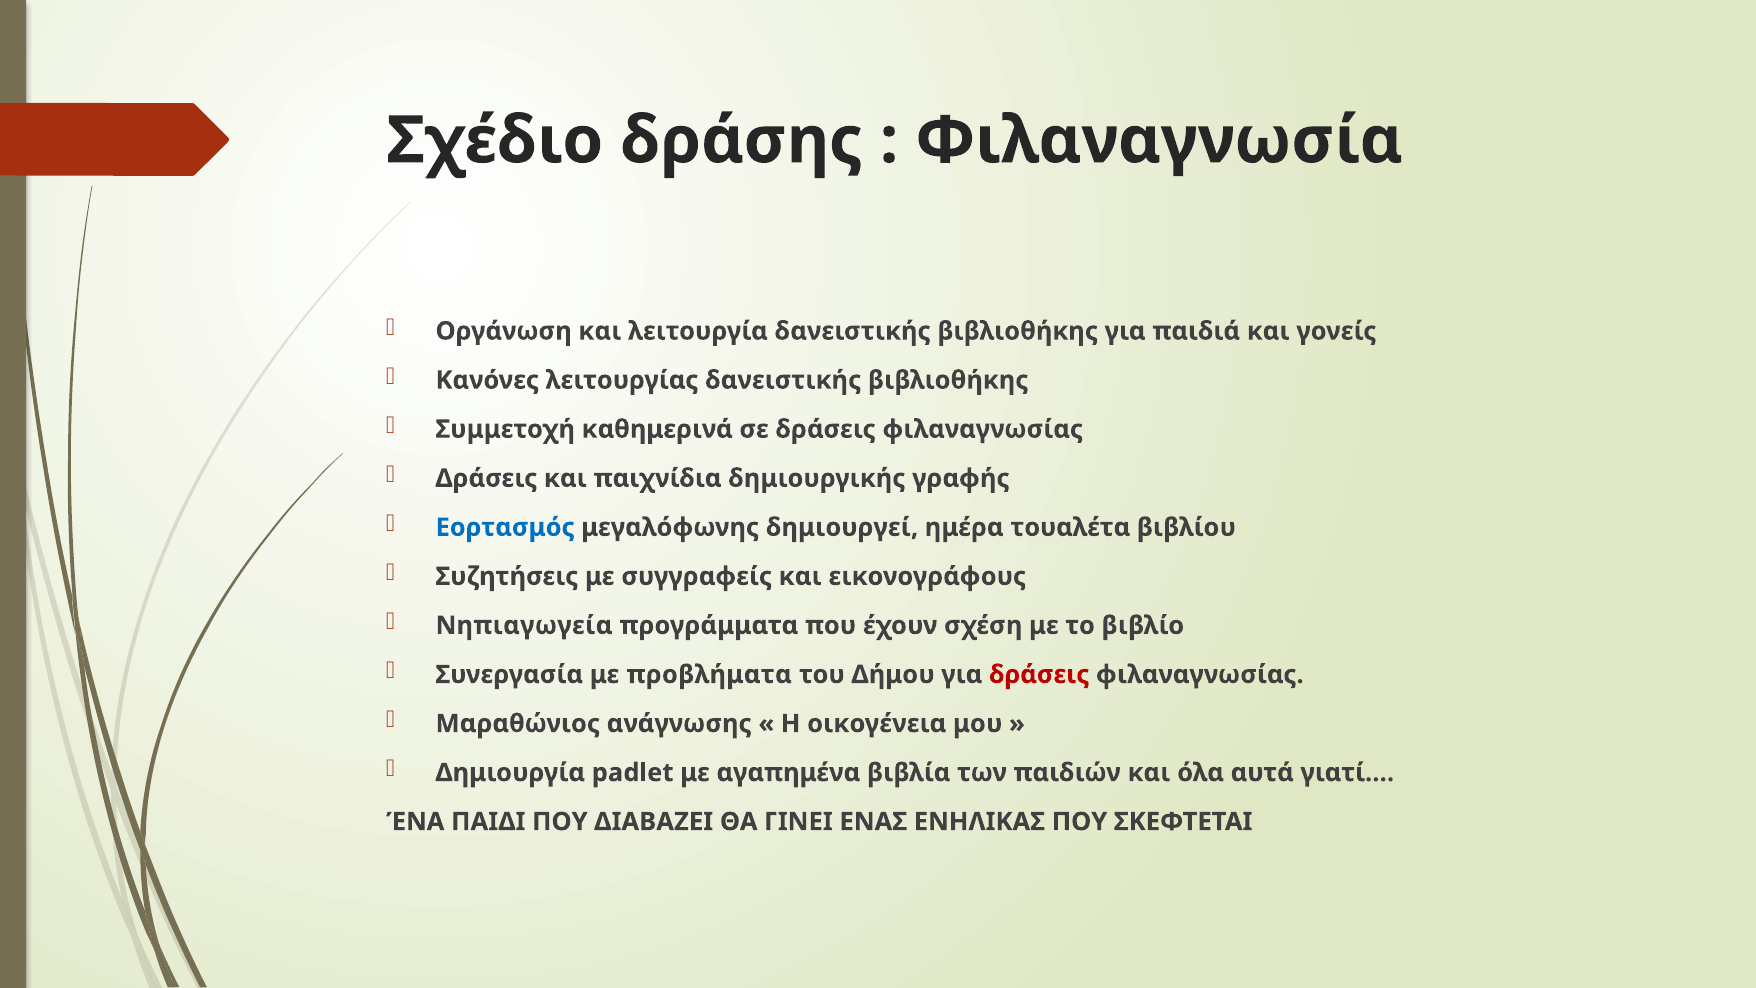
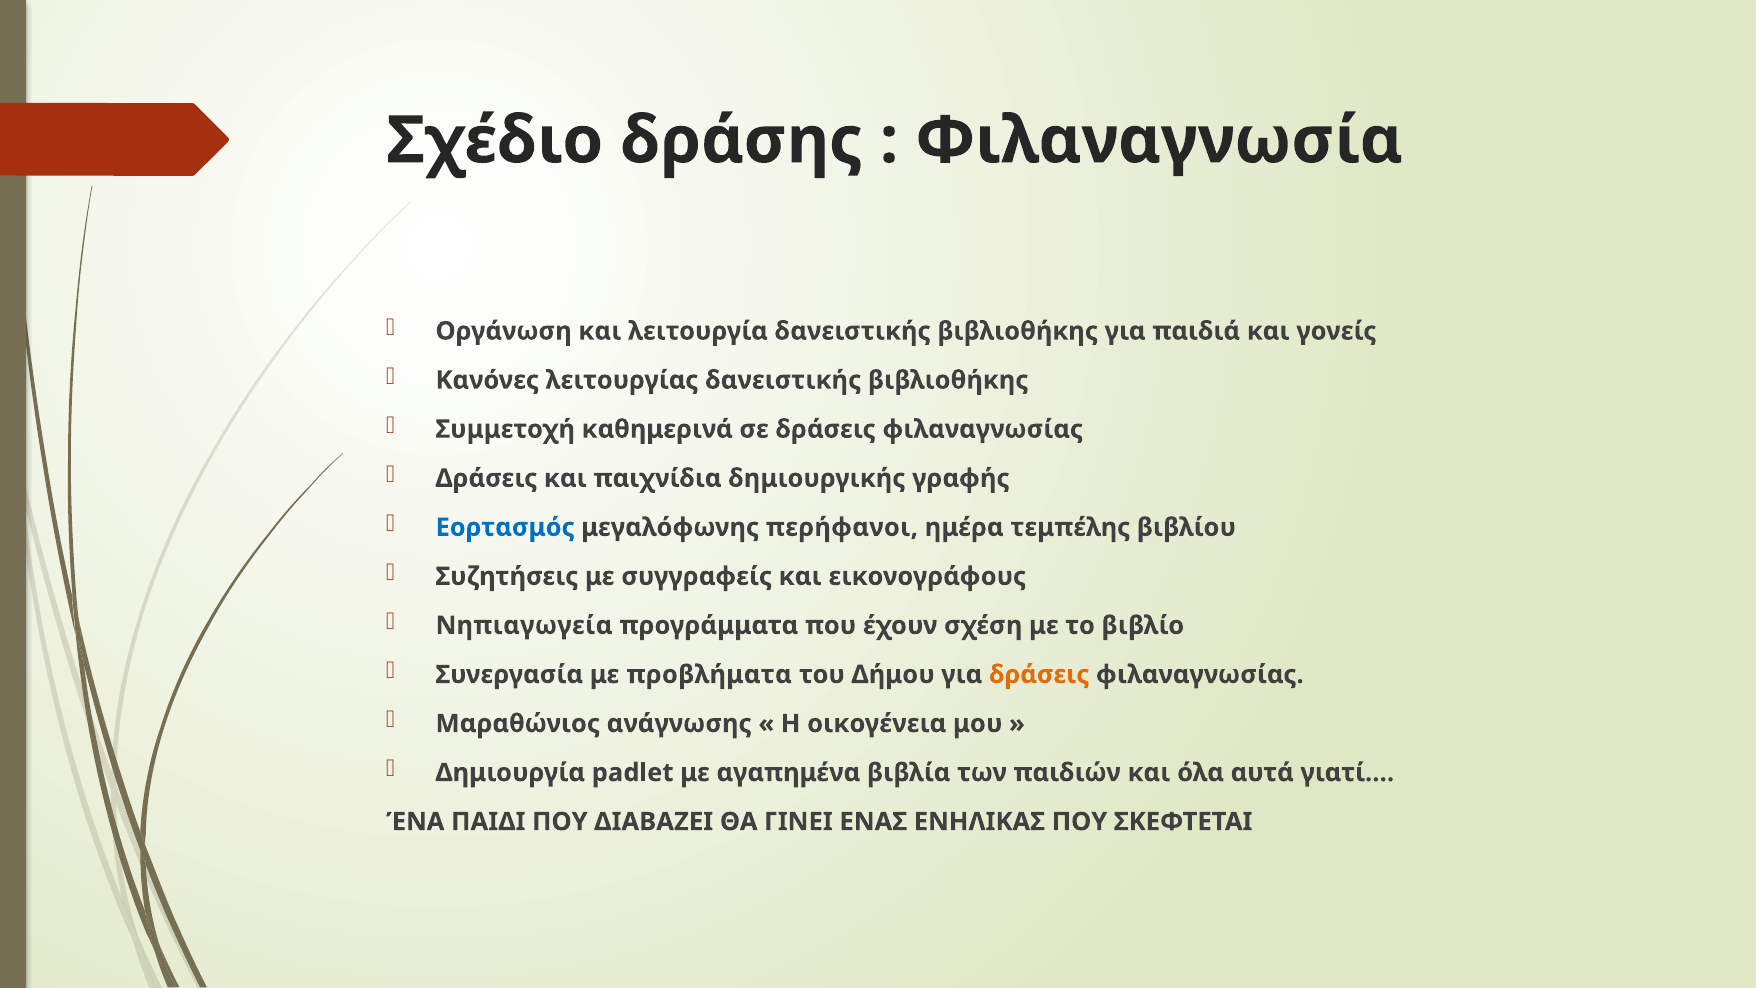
δημιουργεί: δημιουργεί -> περήφανοι
τουαλέτα: τουαλέτα -> τεμπέλης
δράσεις at (1039, 674) colour: red -> orange
